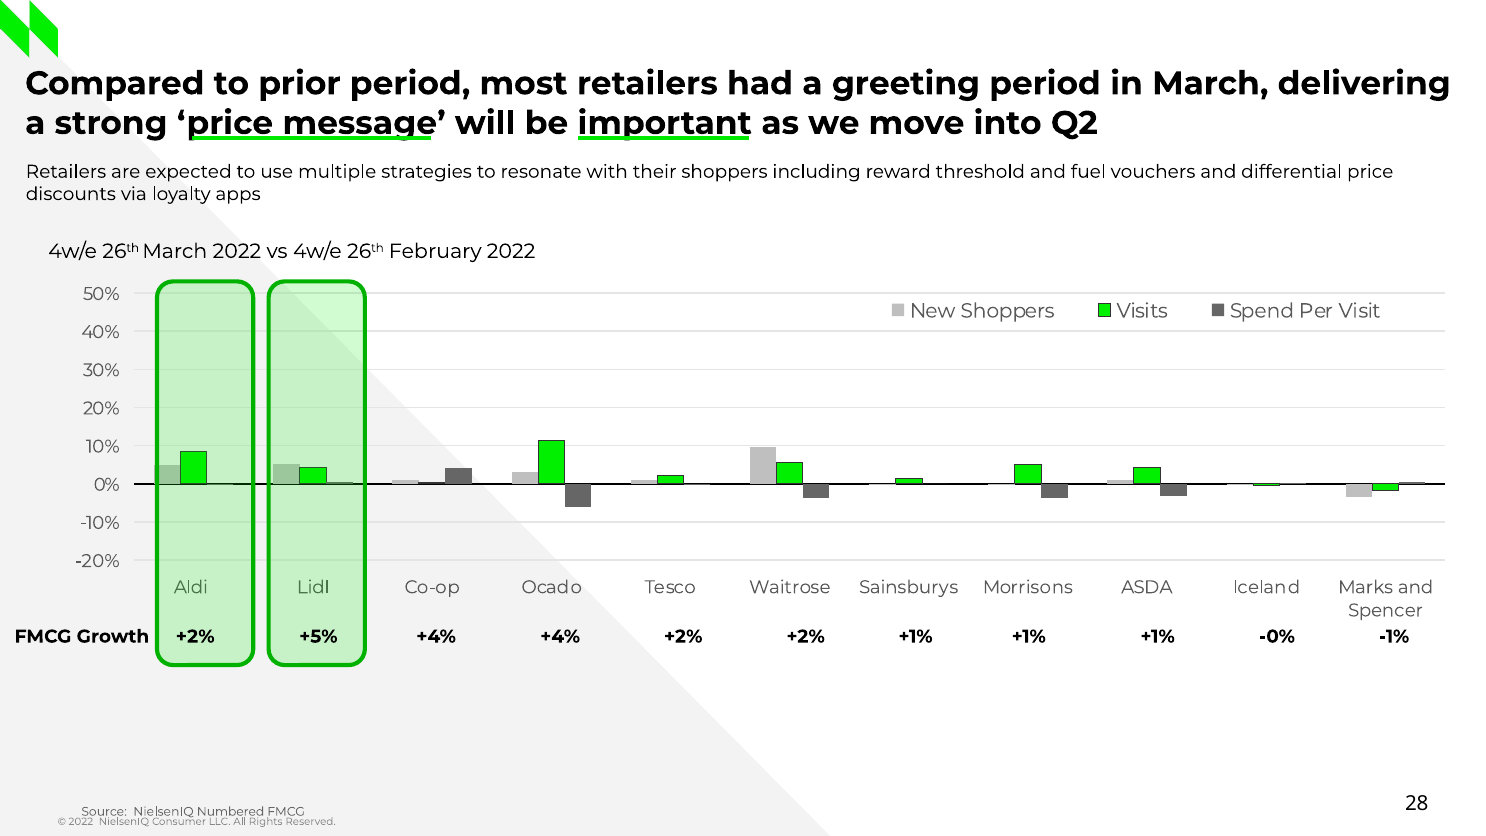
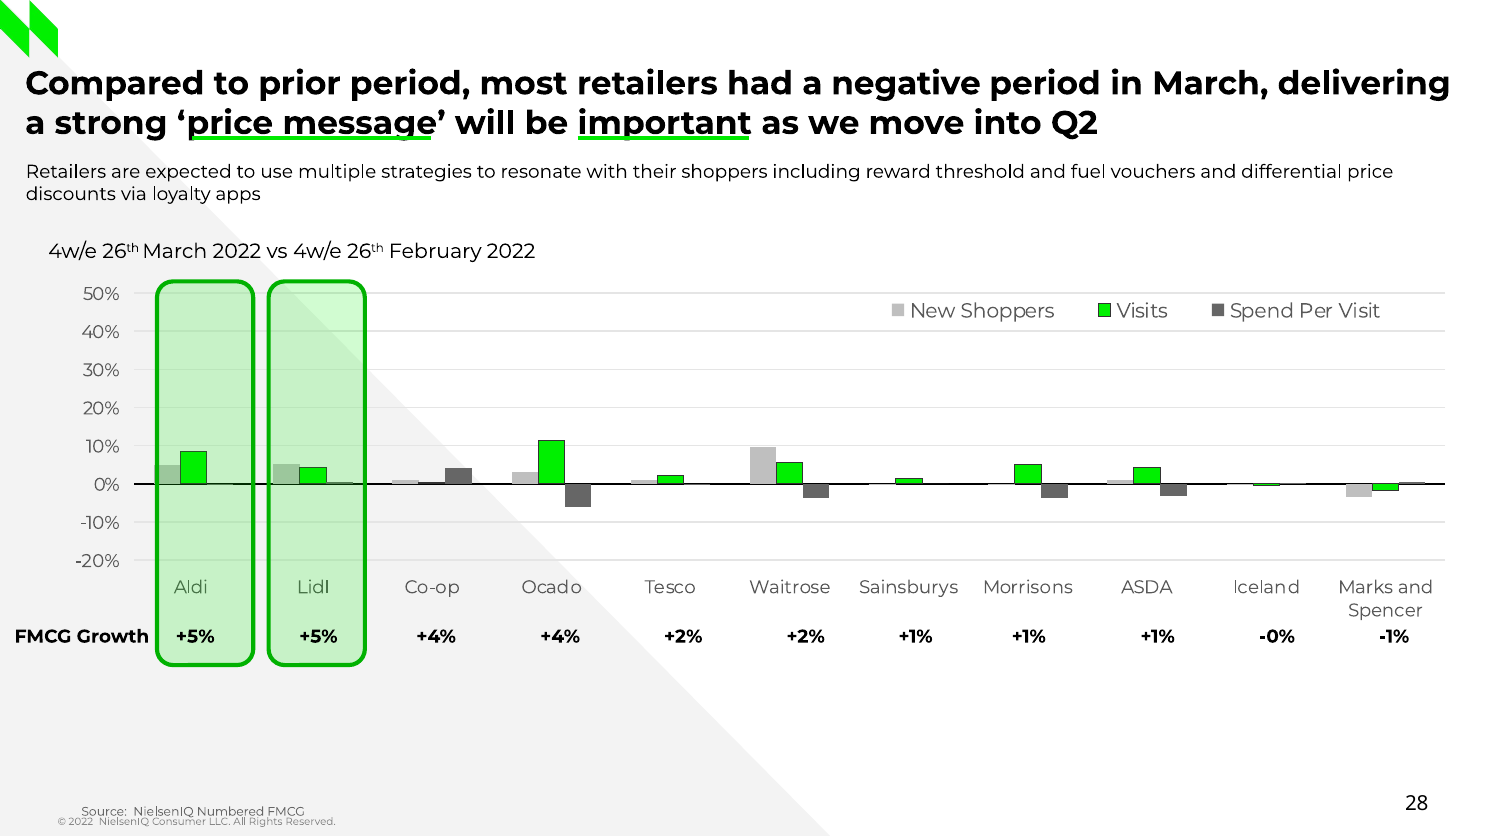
greeting: greeting -> negative
Growth +2%: +2% -> +5%
